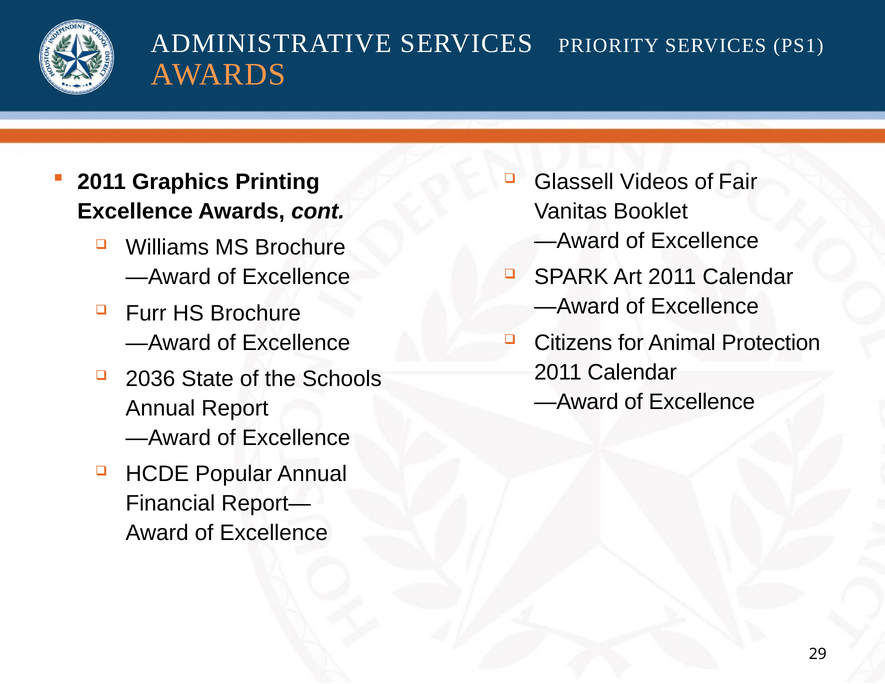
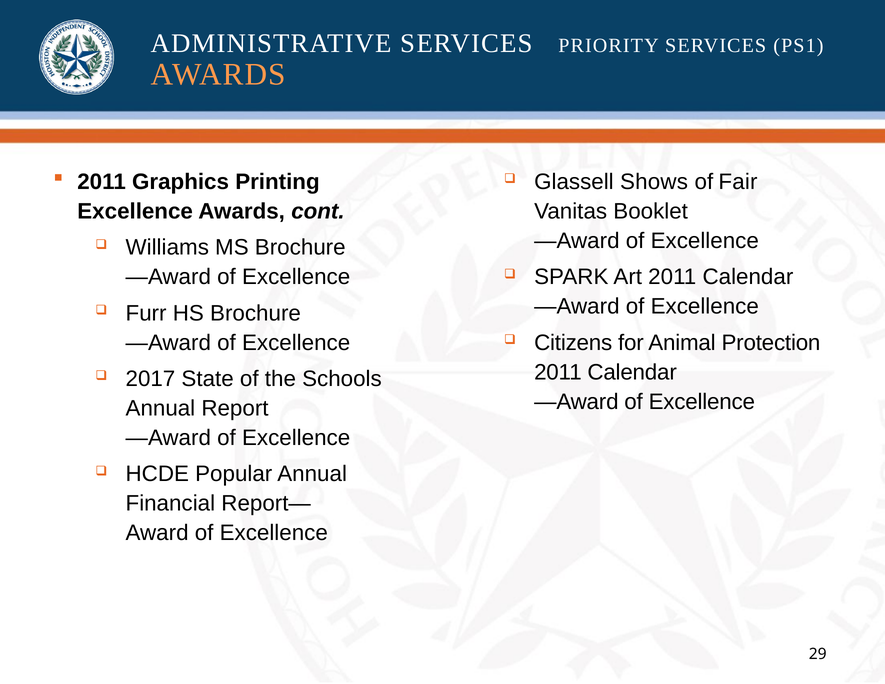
Videos: Videos -> Shows
2036: 2036 -> 2017
